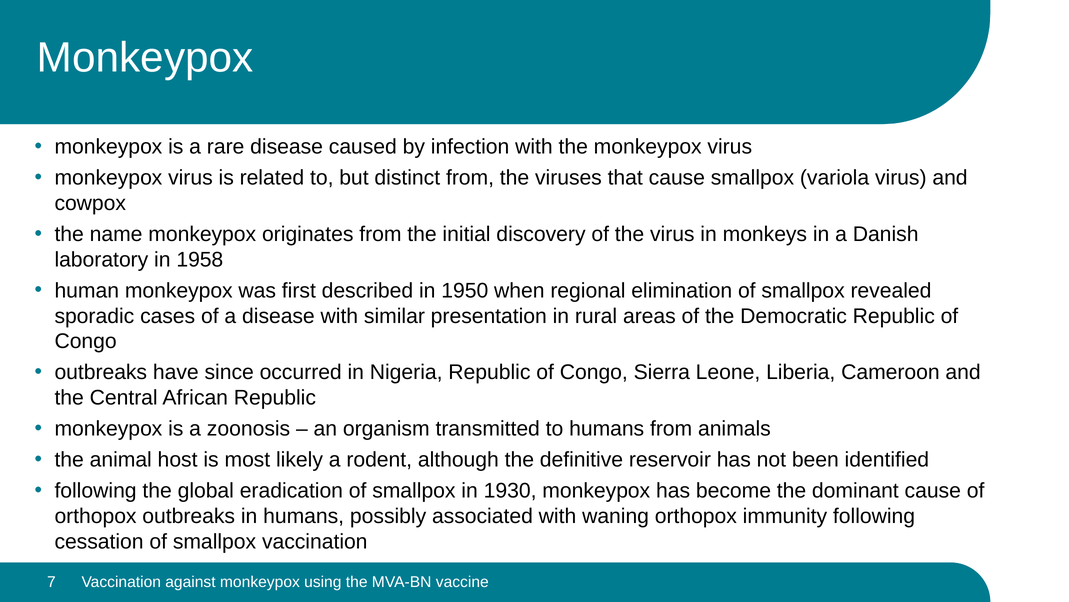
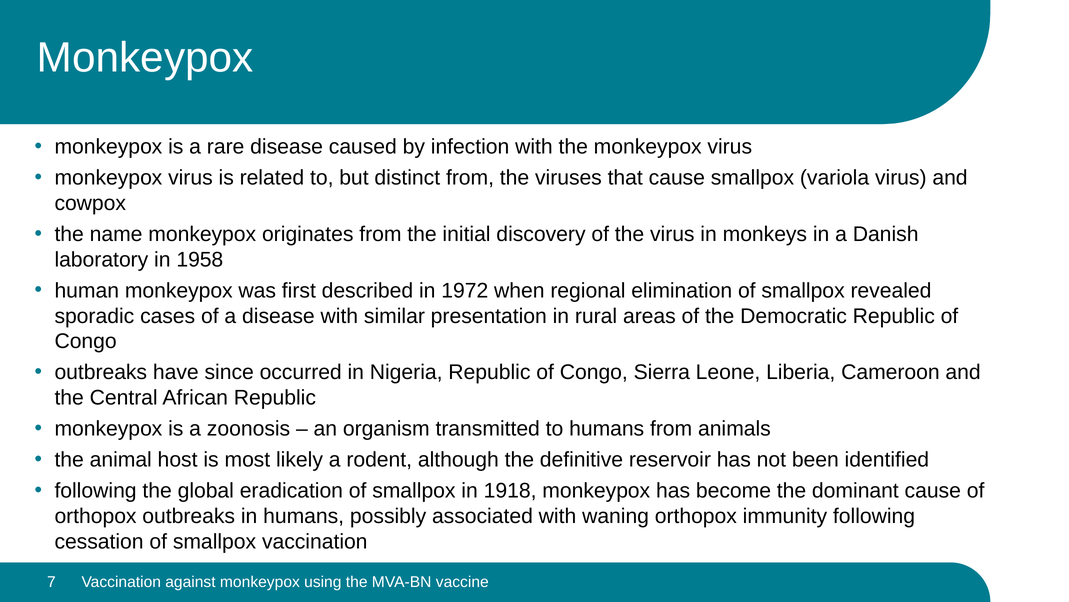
1950: 1950 -> 1972
1930: 1930 -> 1918
